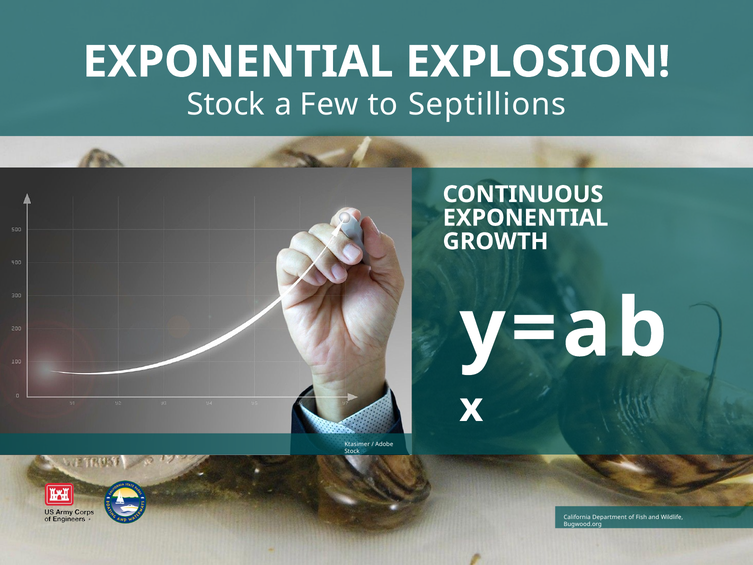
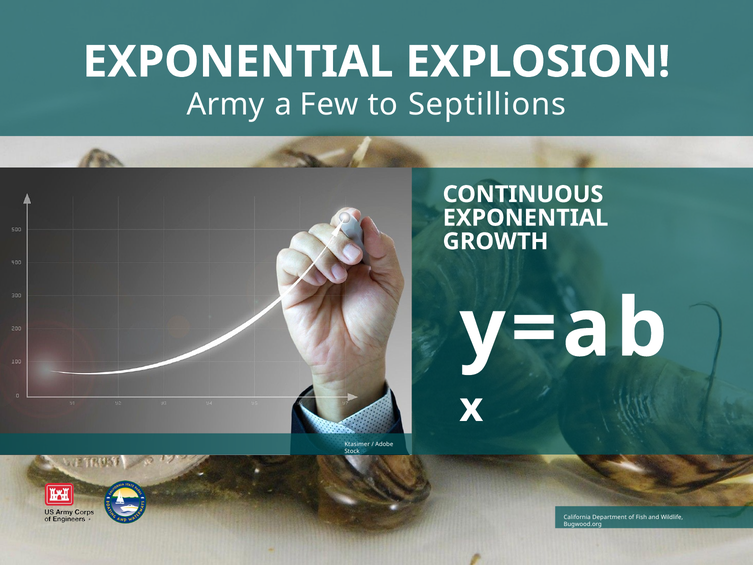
Stock at (226, 105): Stock -> Army
